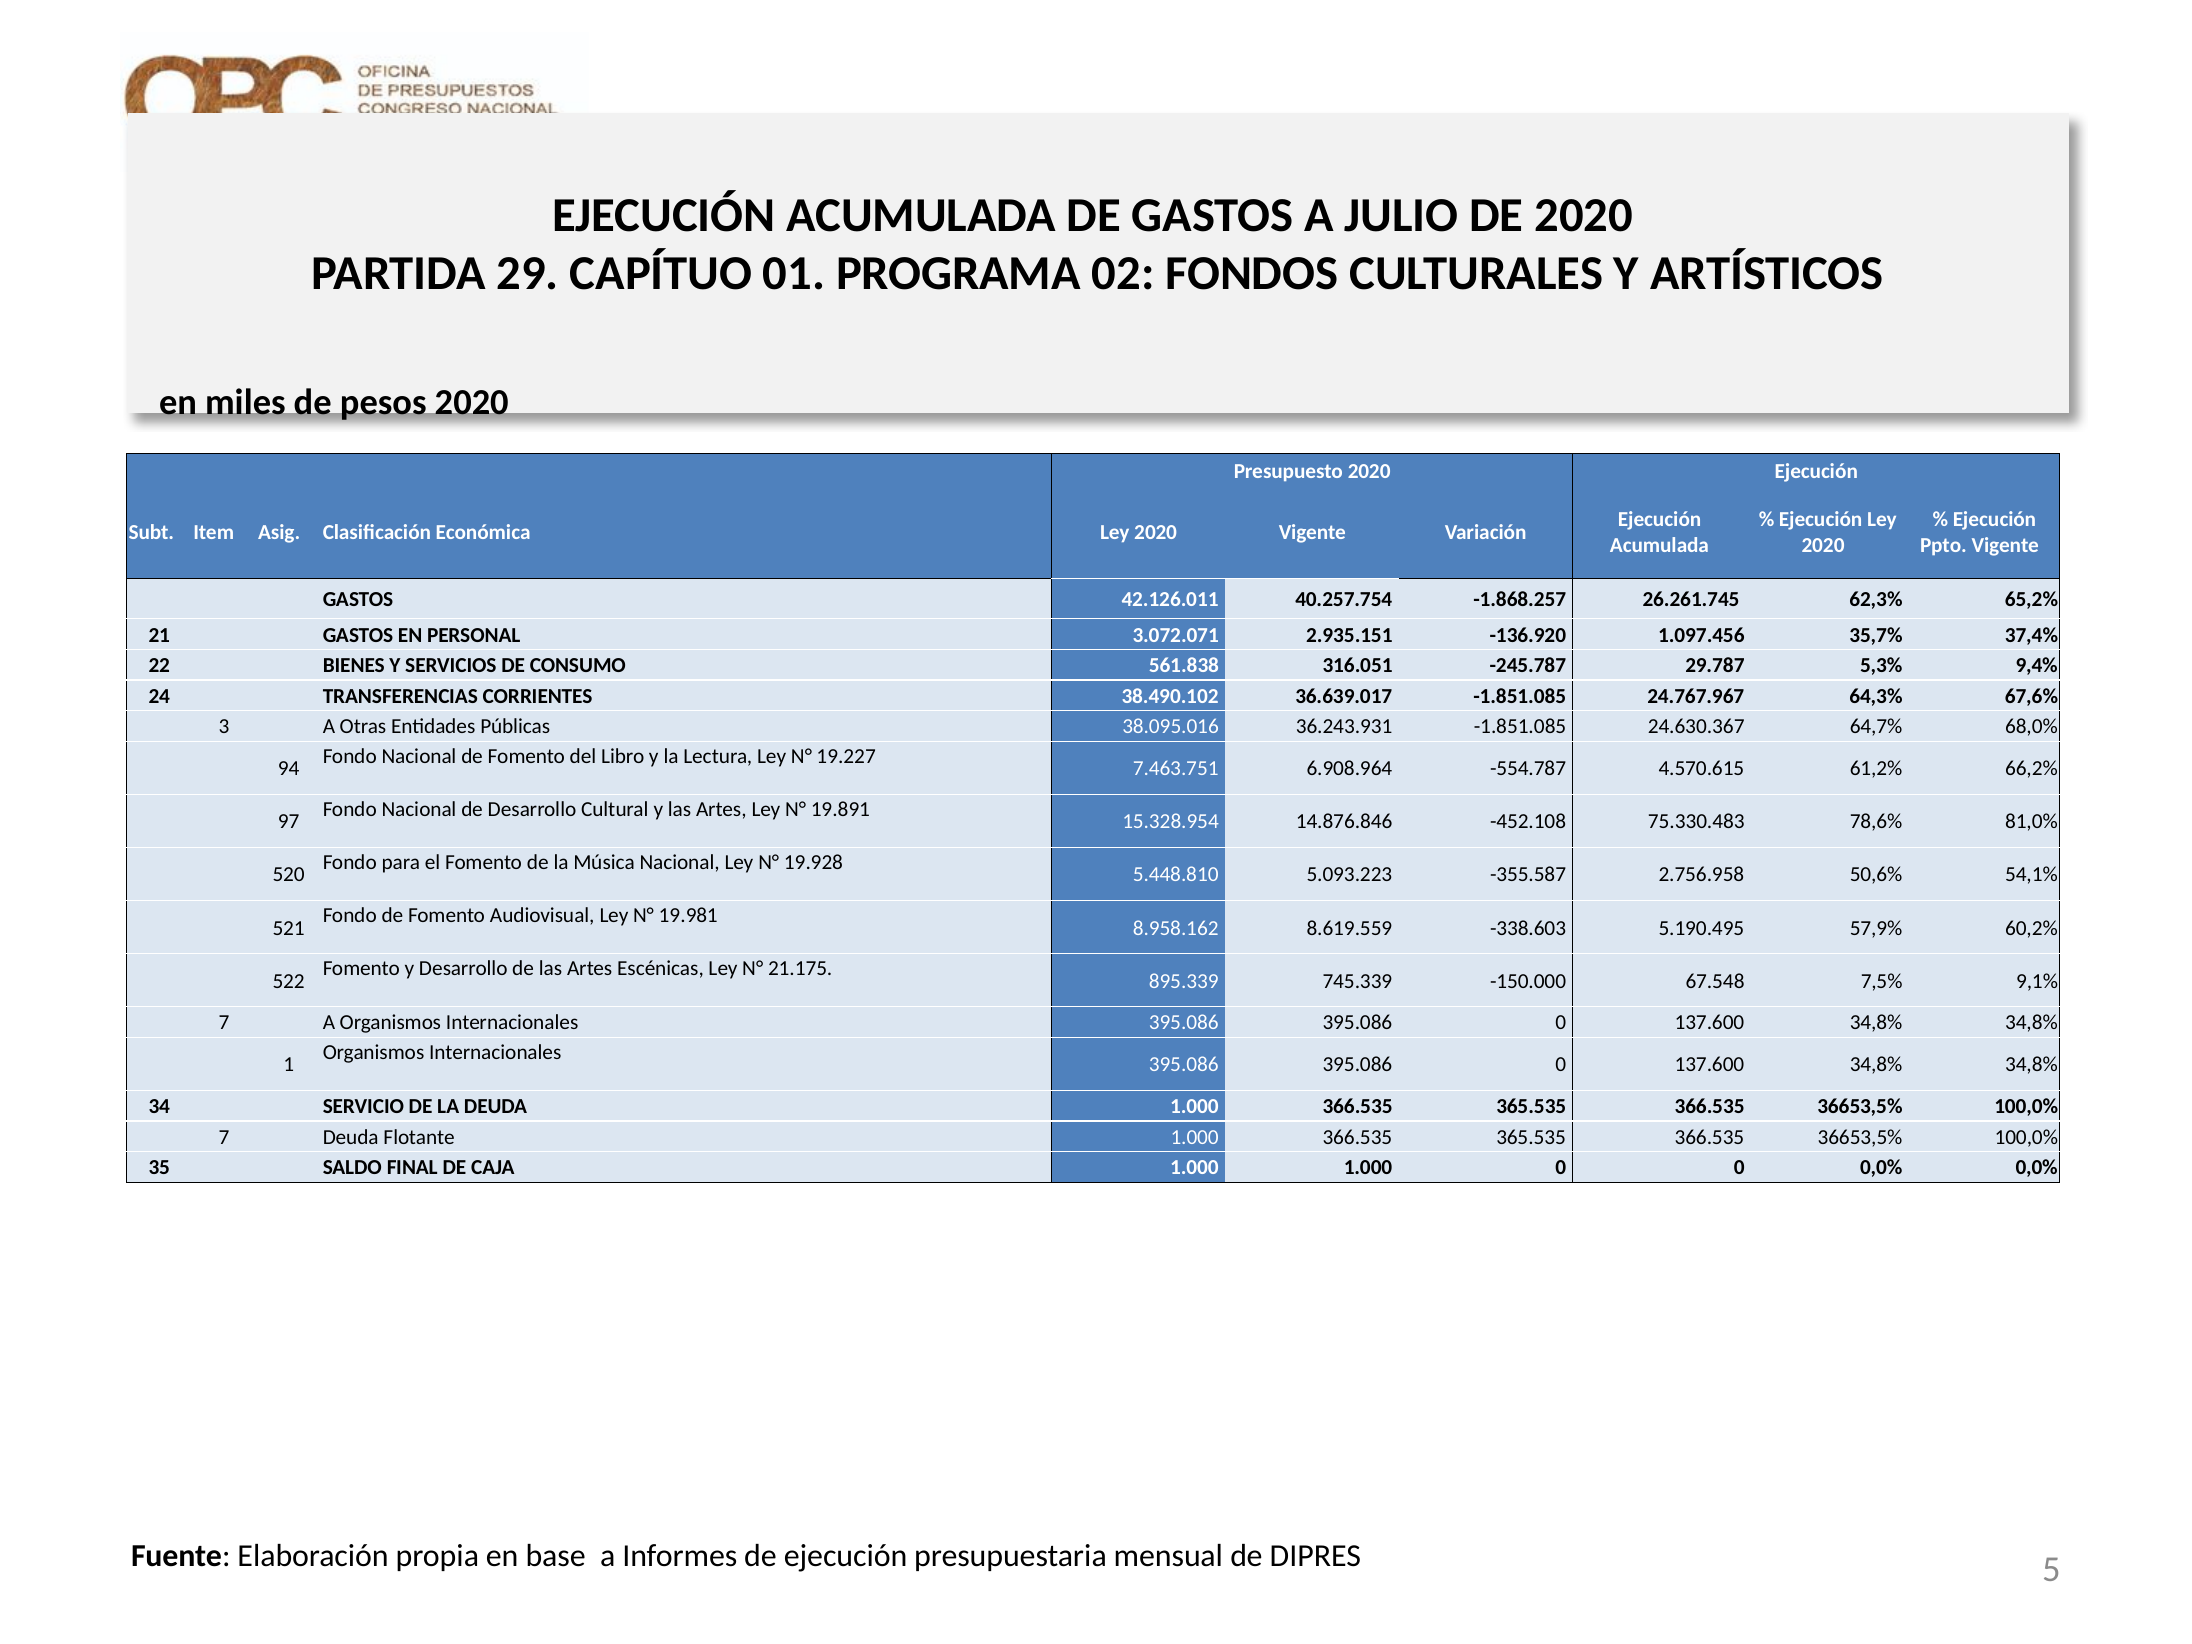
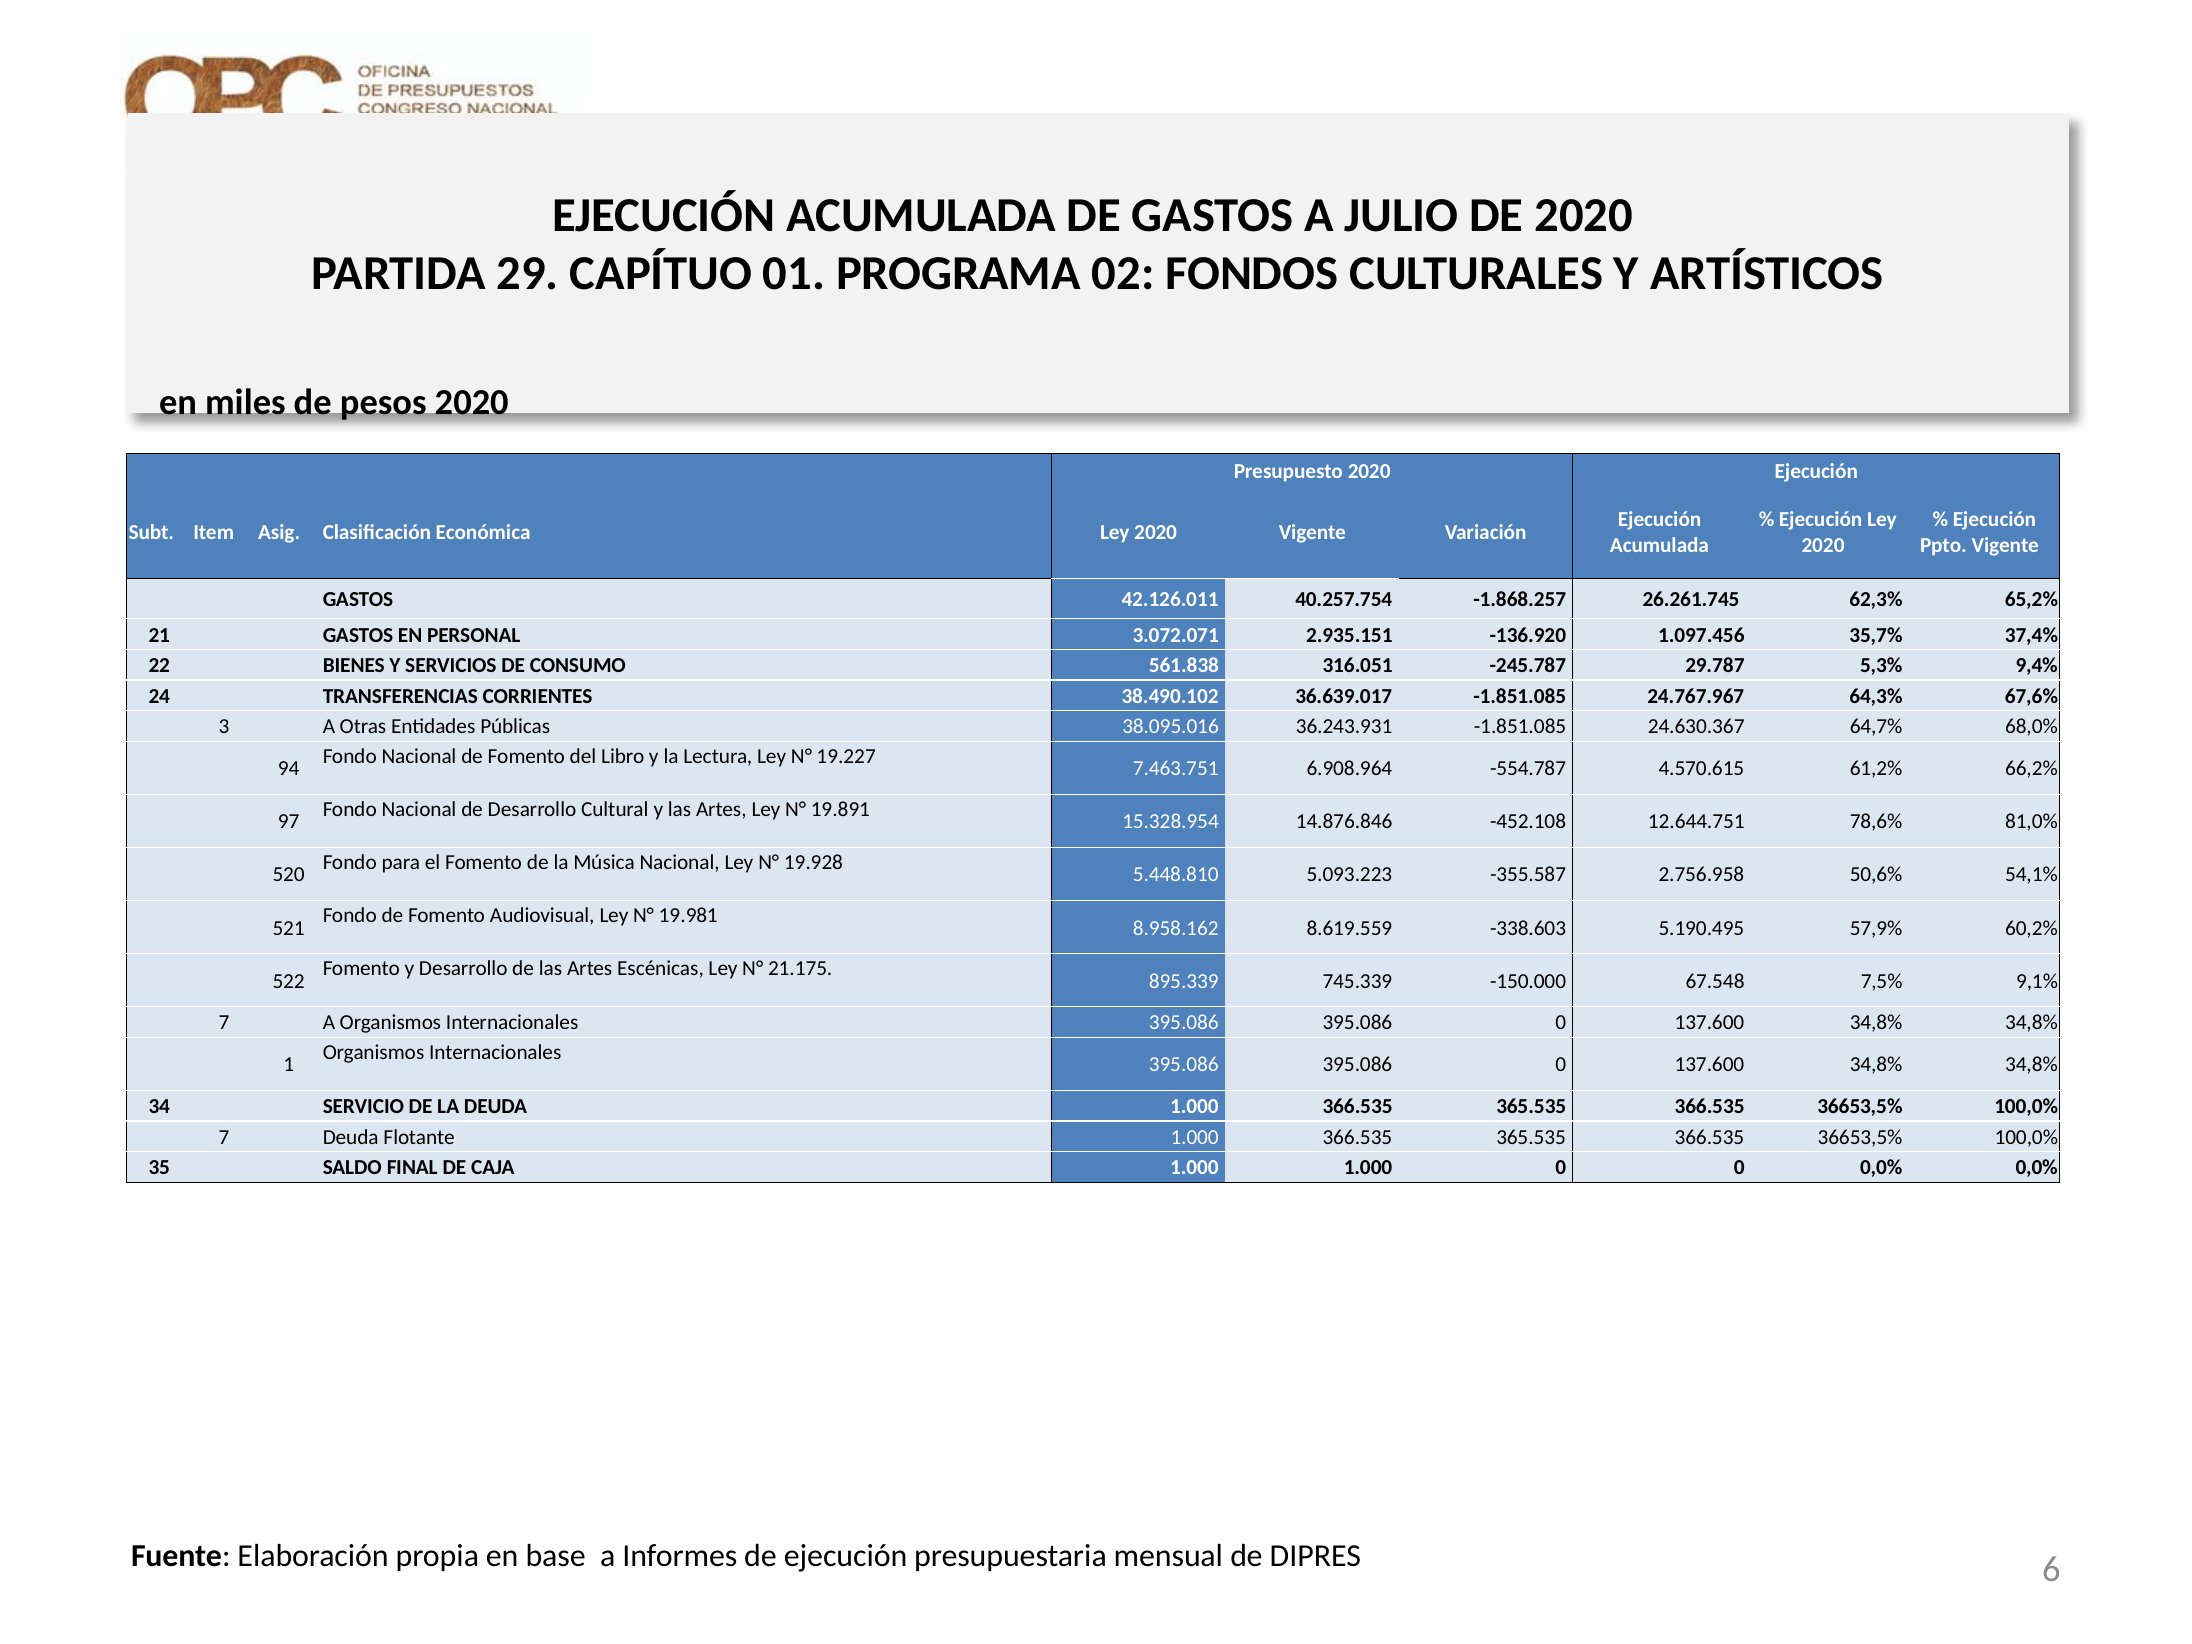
75.330.483: 75.330.483 -> 12.644.751
5: 5 -> 6
